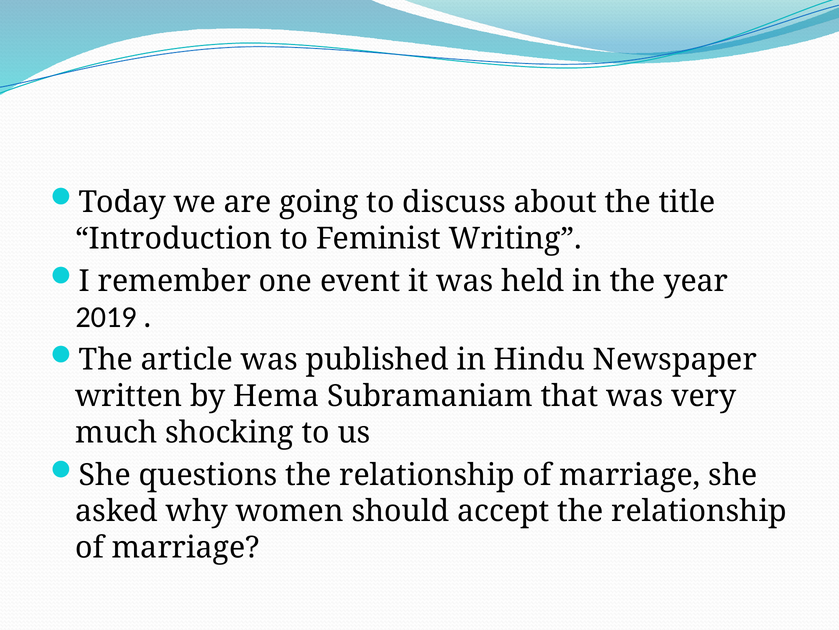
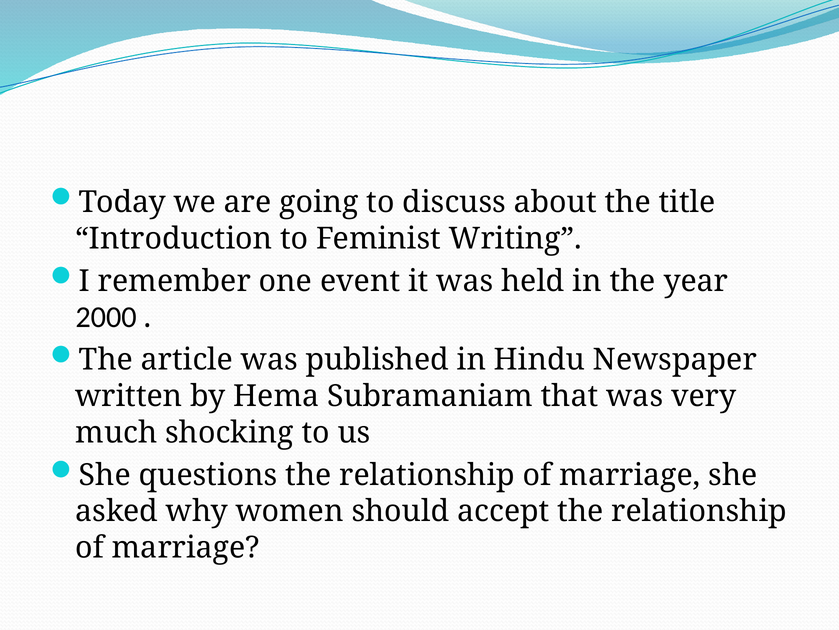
2019: 2019 -> 2000
